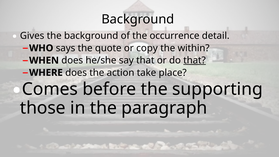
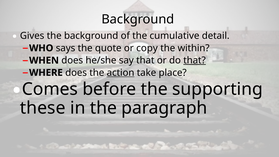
occurrence: occurrence -> cumulative
action underline: none -> present
those: those -> these
